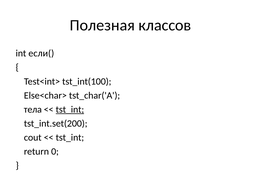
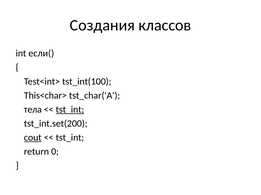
Полезная: Полезная -> Создания
Else<char>: Else<char> -> This<char>
cout underline: none -> present
